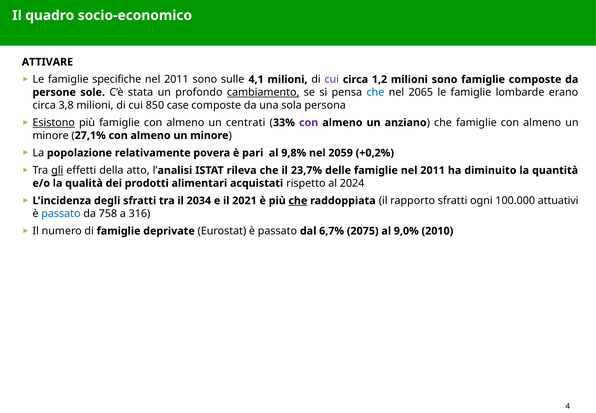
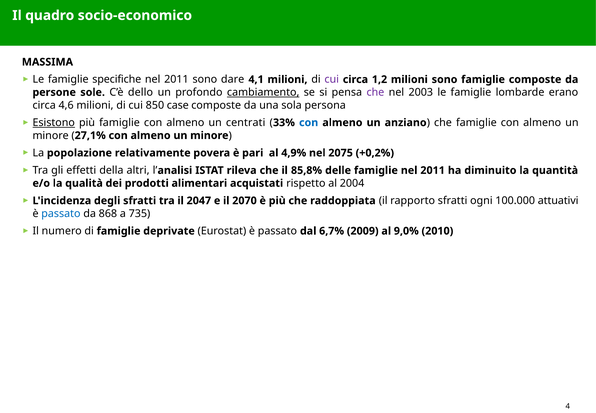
ATTIVARE: ATTIVARE -> MASSIMA
sulle: sulle -> dare
stata: stata -> dello
che at (375, 92) colour: blue -> purple
2065: 2065 -> 2003
3,8: 3,8 -> 4,6
con at (309, 123) colour: purple -> blue
9,8%: 9,8% -> 4,9%
2059: 2059 -> 2075
gli underline: present -> none
atto: atto -> altri
23,7%: 23,7% -> 85,8%
2024: 2024 -> 2004
2034: 2034 -> 2047
2021: 2021 -> 2070
che at (298, 201) underline: present -> none
758: 758 -> 868
316: 316 -> 735
2075: 2075 -> 2009
